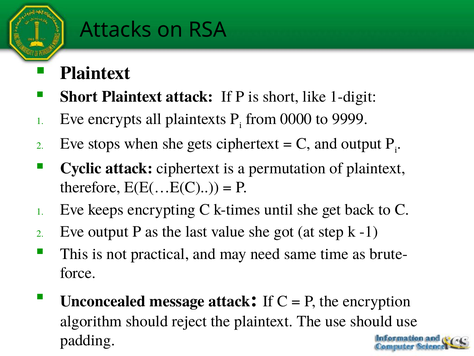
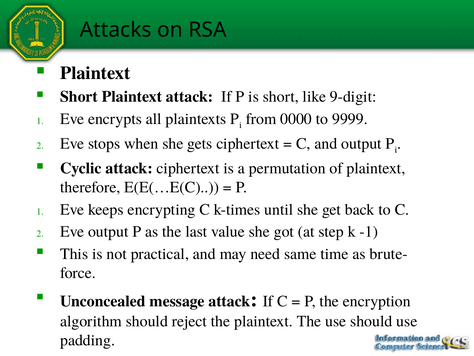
1-digit: 1-digit -> 9-digit
